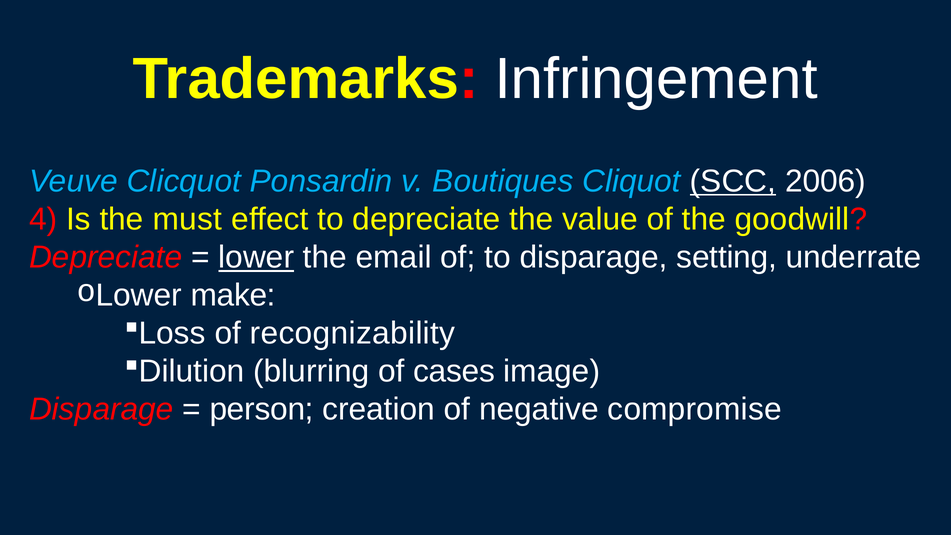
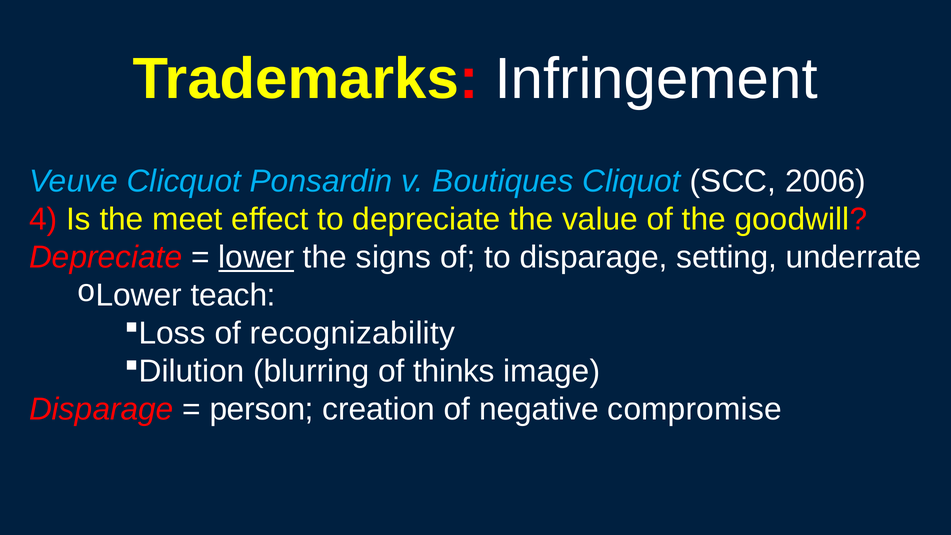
SCC underline: present -> none
must: must -> meet
email: email -> signs
make: make -> teach
cases: cases -> thinks
